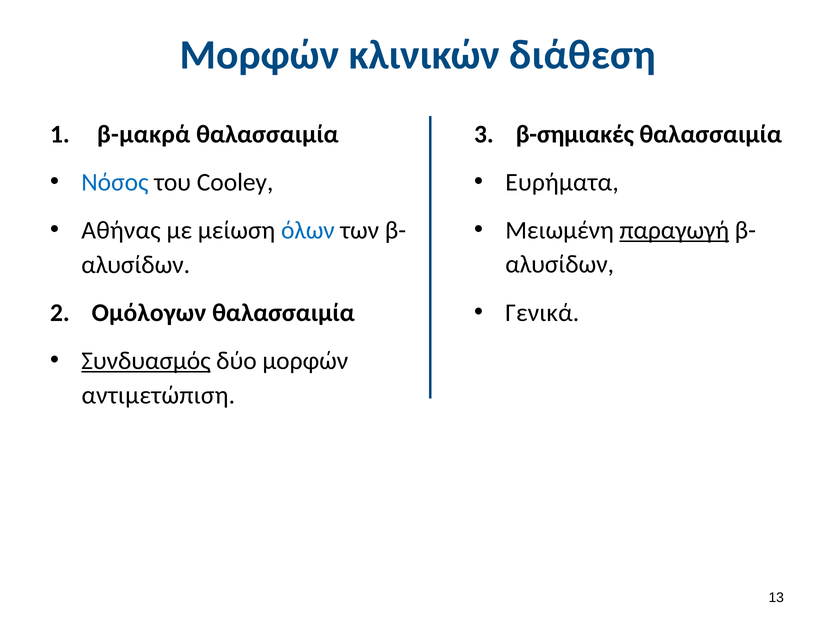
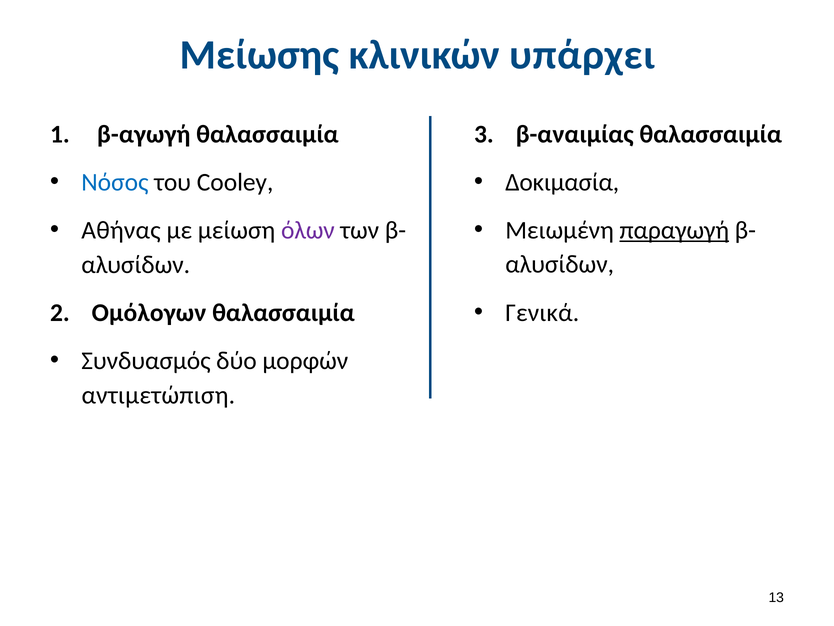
Μορφών at (259, 55): Μορφών -> Μείωσης
διάθεση: διάθεση -> υπάρχει
β-μακρά: β-μακρά -> β-αγωγή
β-σημιακές: β-σημιακές -> β-αναιμίας
Ευρήματα: Ευρήματα -> Δοκιμασία
όλων colour: blue -> purple
Συνδυασμός underline: present -> none
